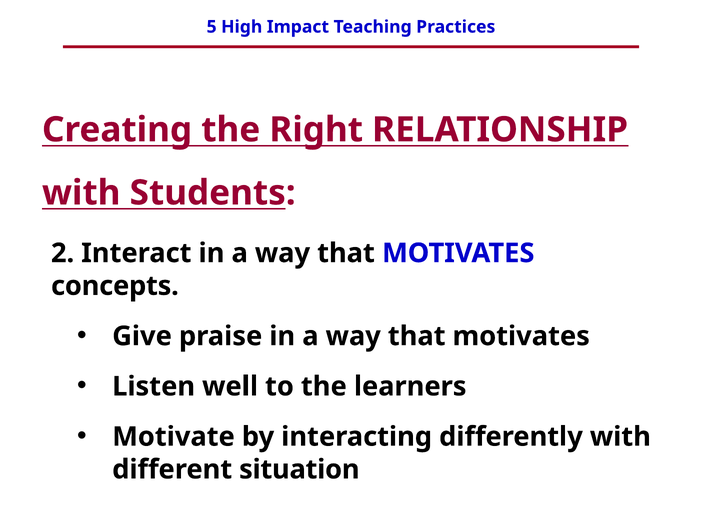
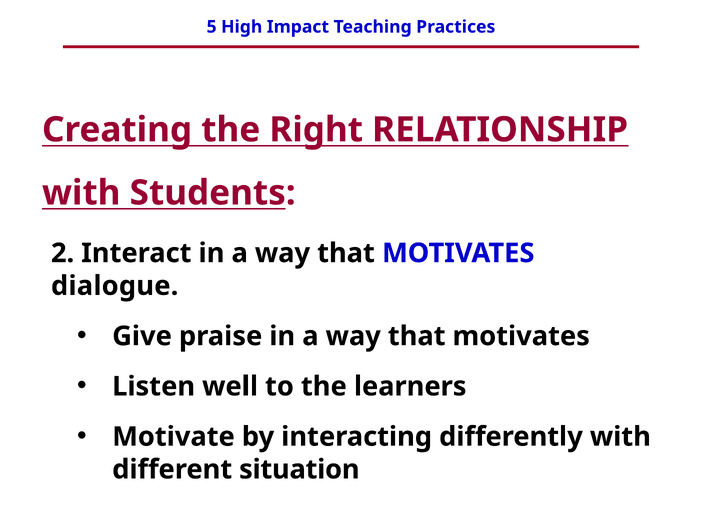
concepts: concepts -> dialogue
